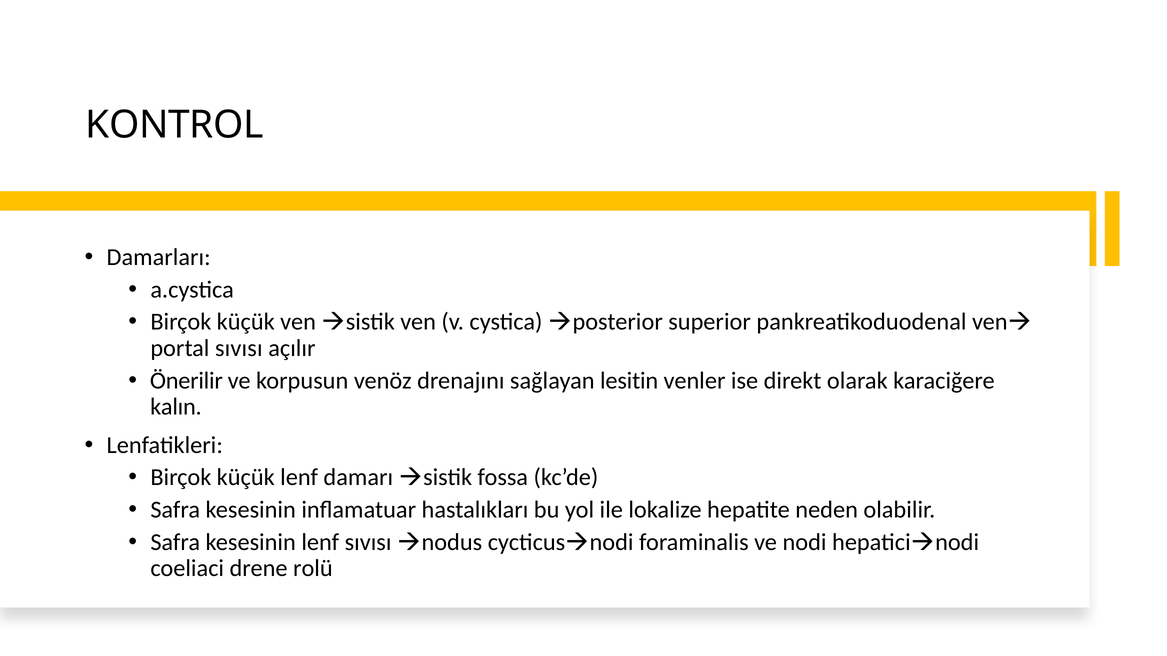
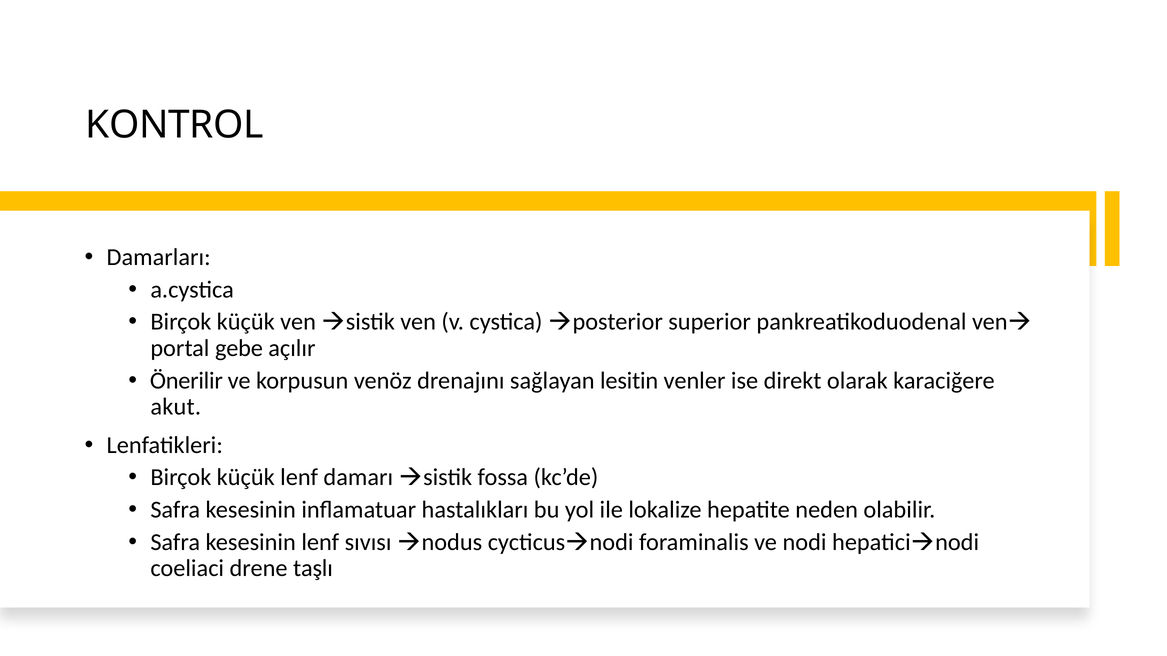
portal sıvısı: sıvısı -> gebe
kalın: kalın -> akut
rolü: rolü -> taşlı
